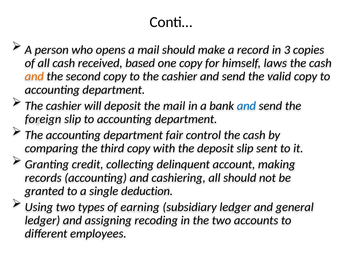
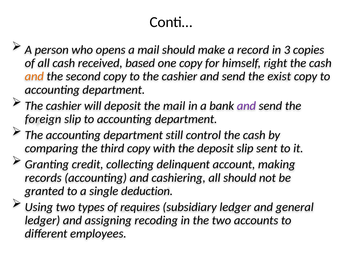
laws: laws -> right
valid: valid -> exist
and at (246, 106) colour: blue -> purple
fair: fair -> still
earning: earning -> requires
